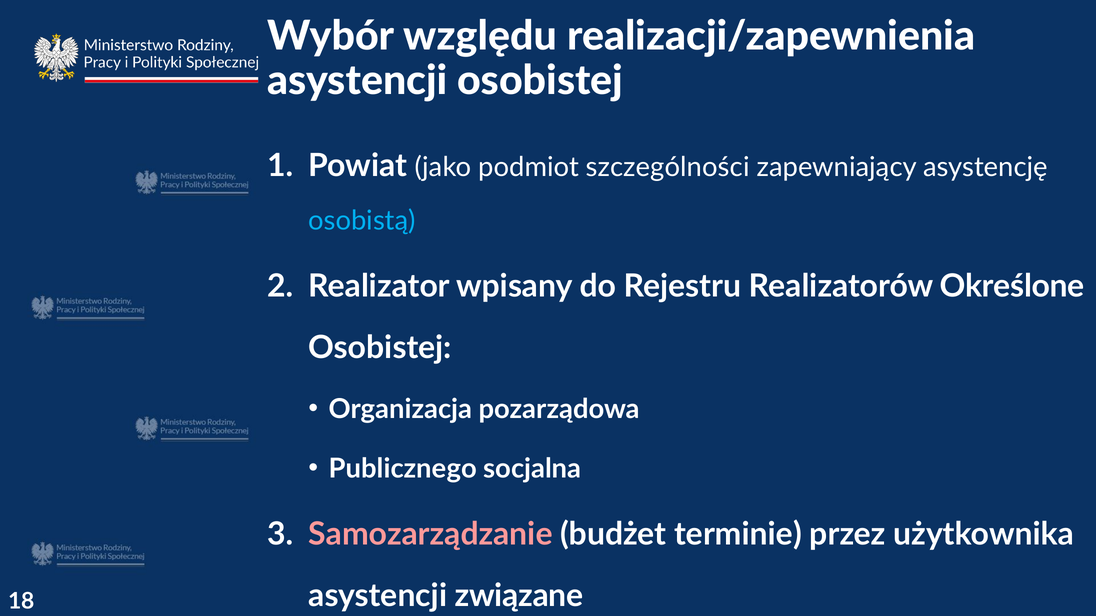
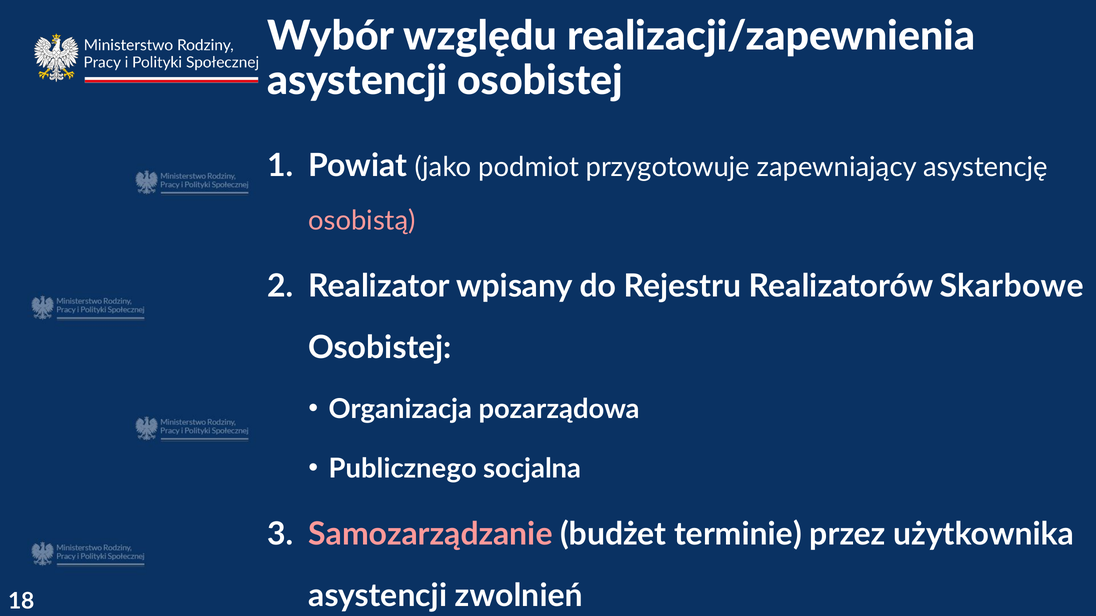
szczególności: szczególności -> przygotowuje
osobistą colour: light blue -> pink
Określone: Określone -> Skarbowe
związane: związane -> zwolnień
